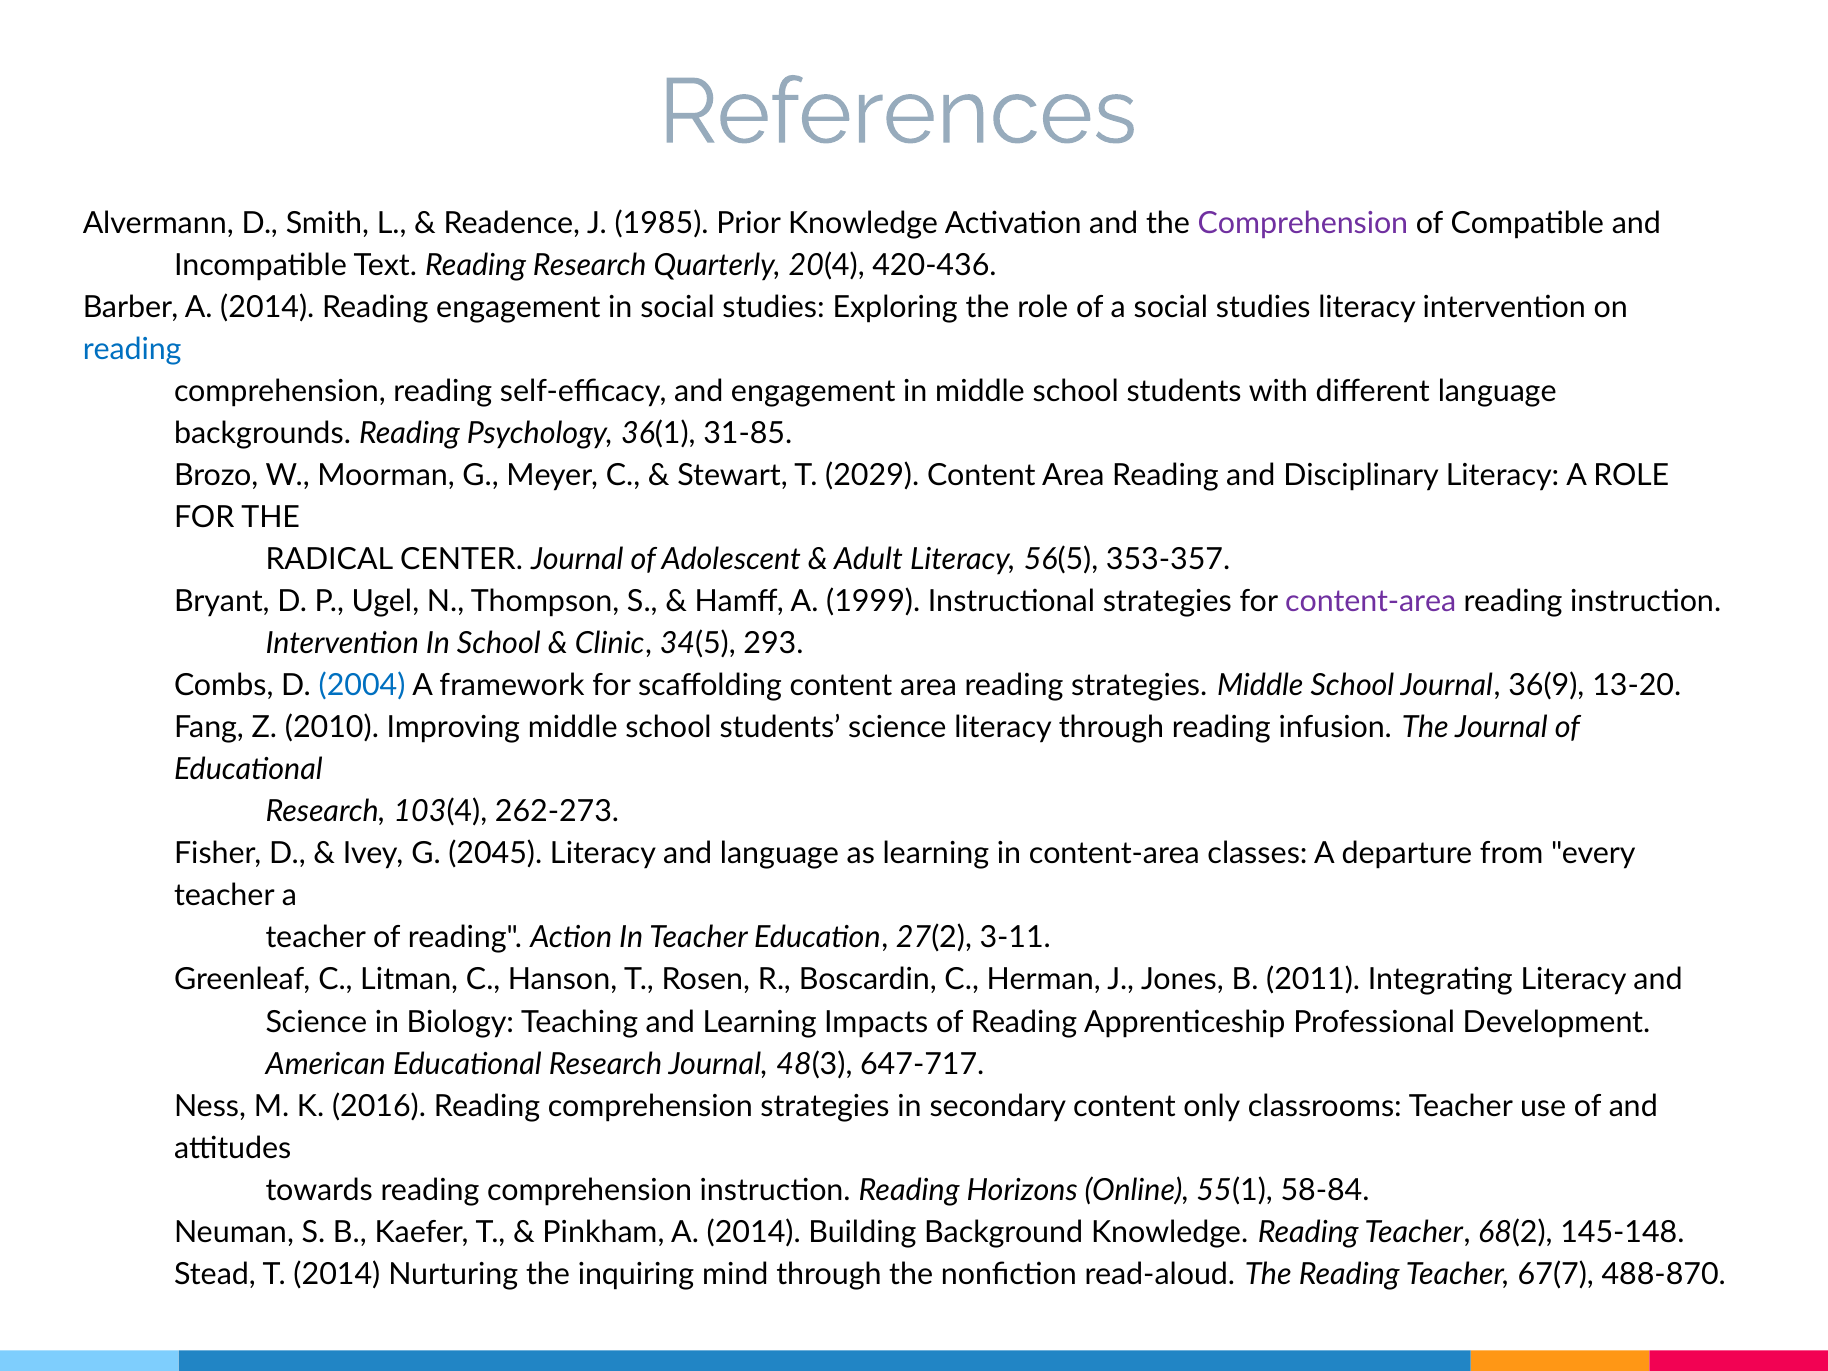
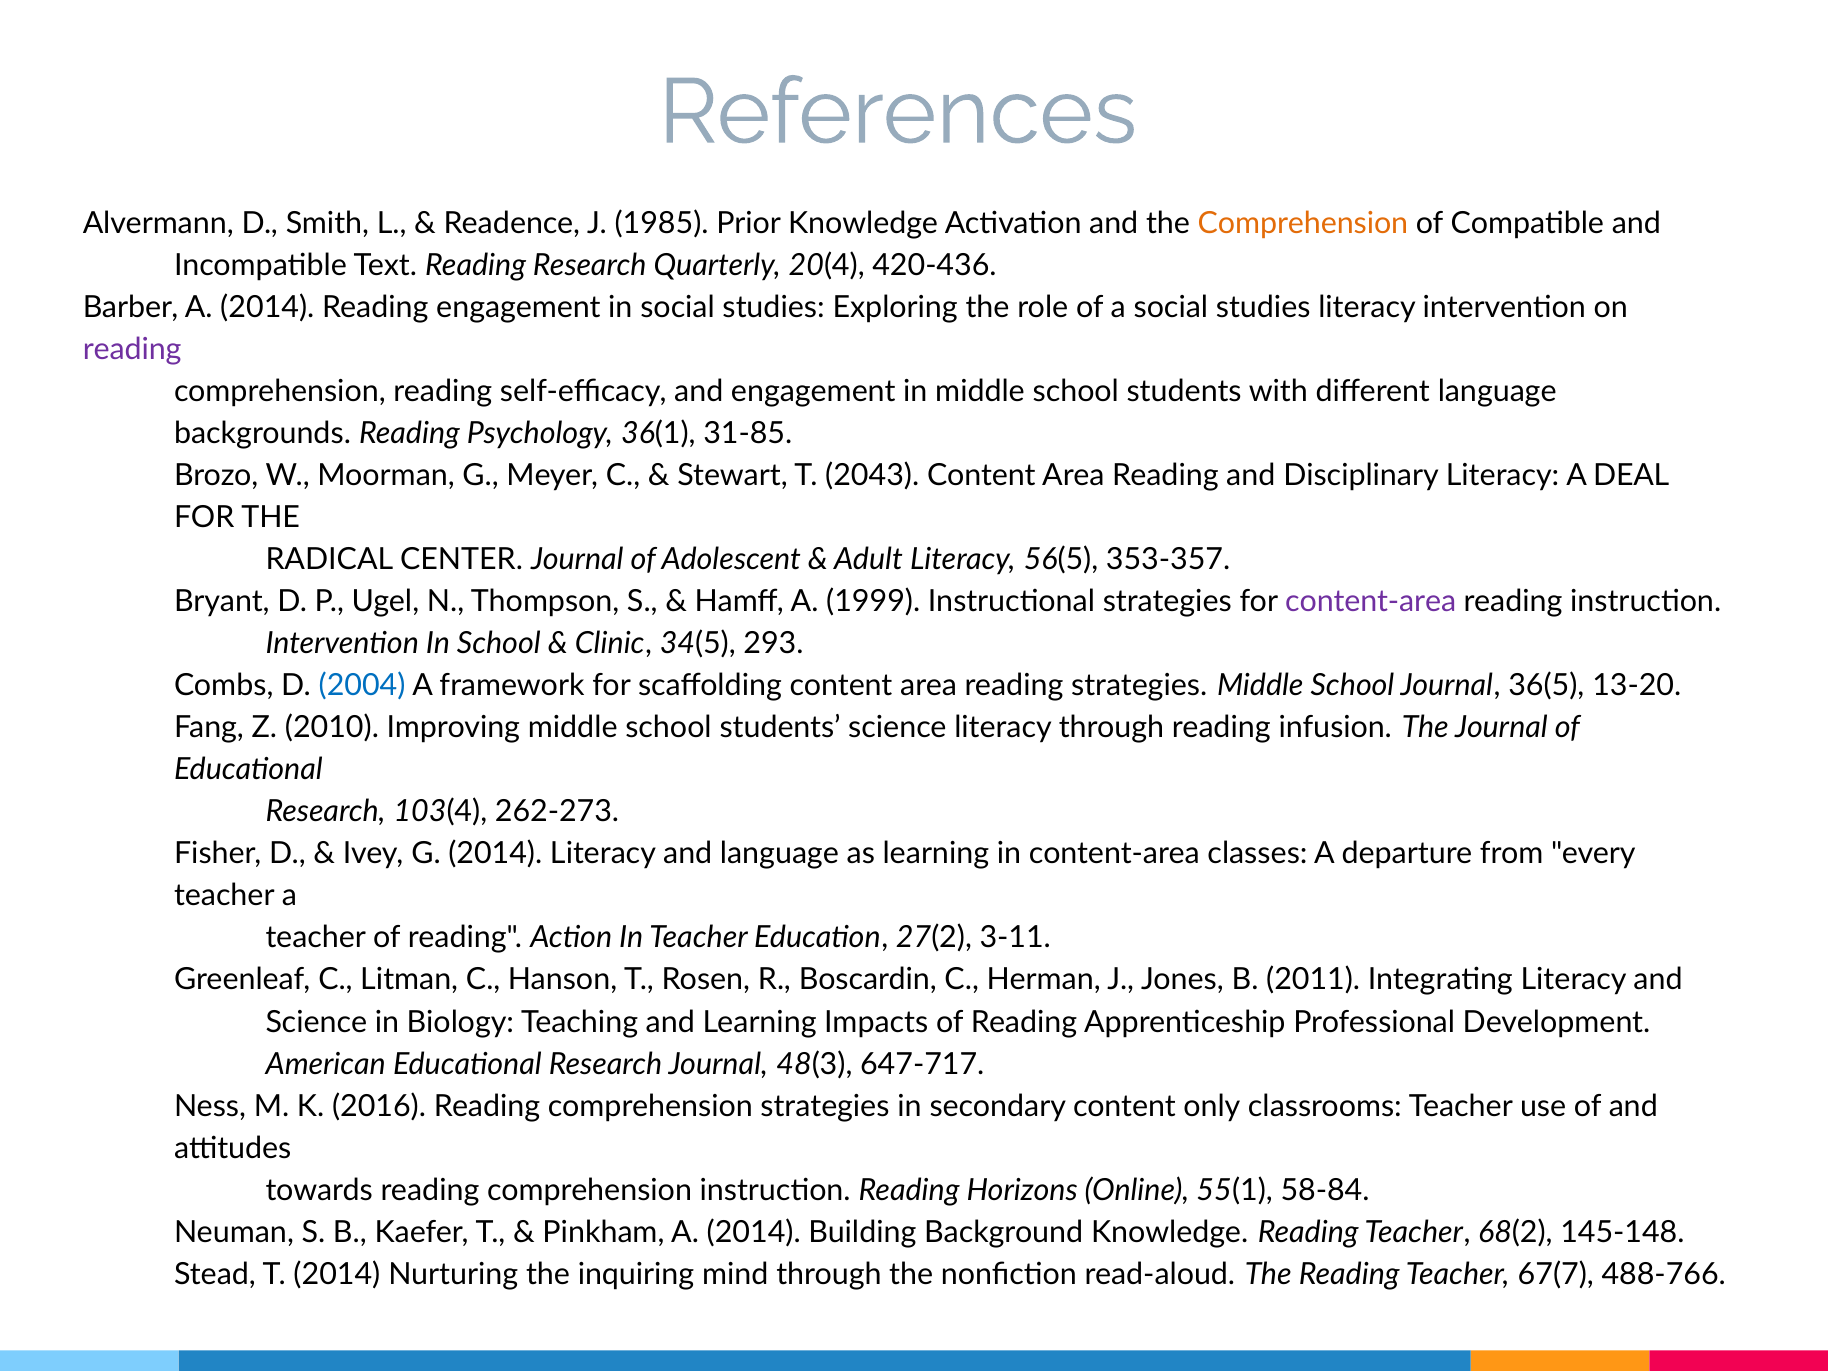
Comprehension at (1303, 223) colour: purple -> orange
reading at (132, 350) colour: blue -> purple
2029: 2029 -> 2043
A ROLE: ROLE -> DEAL
36(9: 36(9 -> 36(5
G 2045: 2045 -> 2014
488-870: 488-870 -> 488-766
